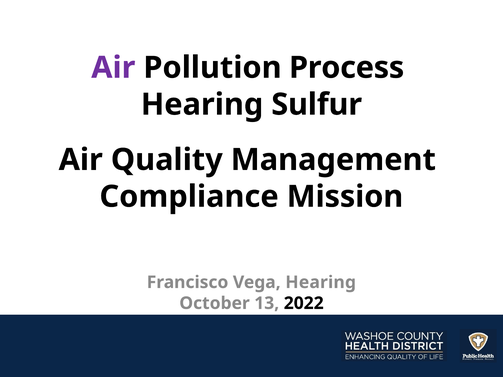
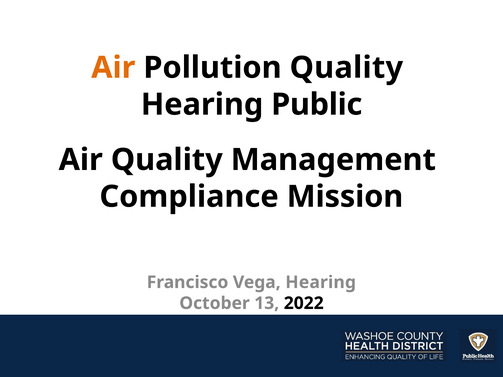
Air at (113, 68) colour: purple -> orange
Pollution Process: Process -> Quality
Sulfur: Sulfur -> Public
